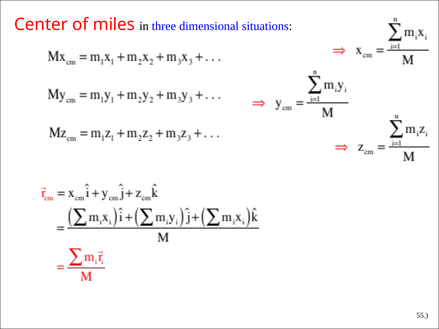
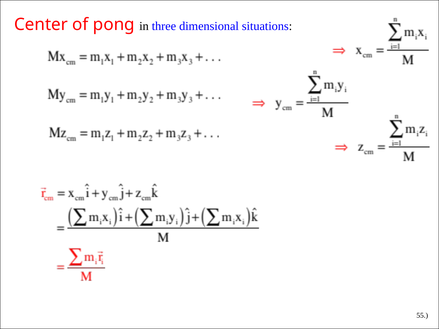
miles: miles -> pong
